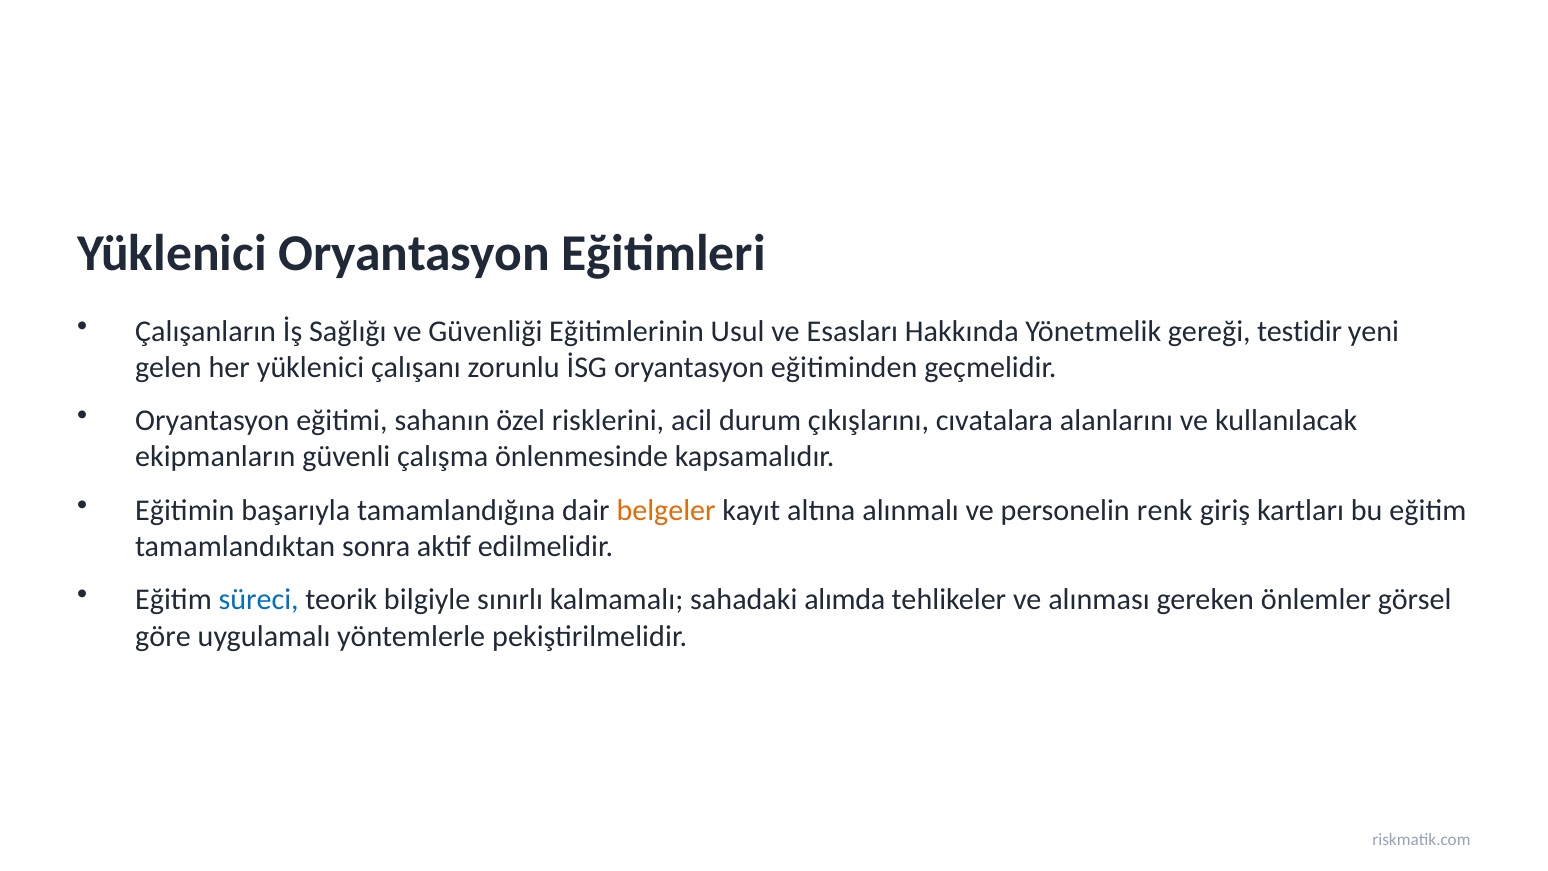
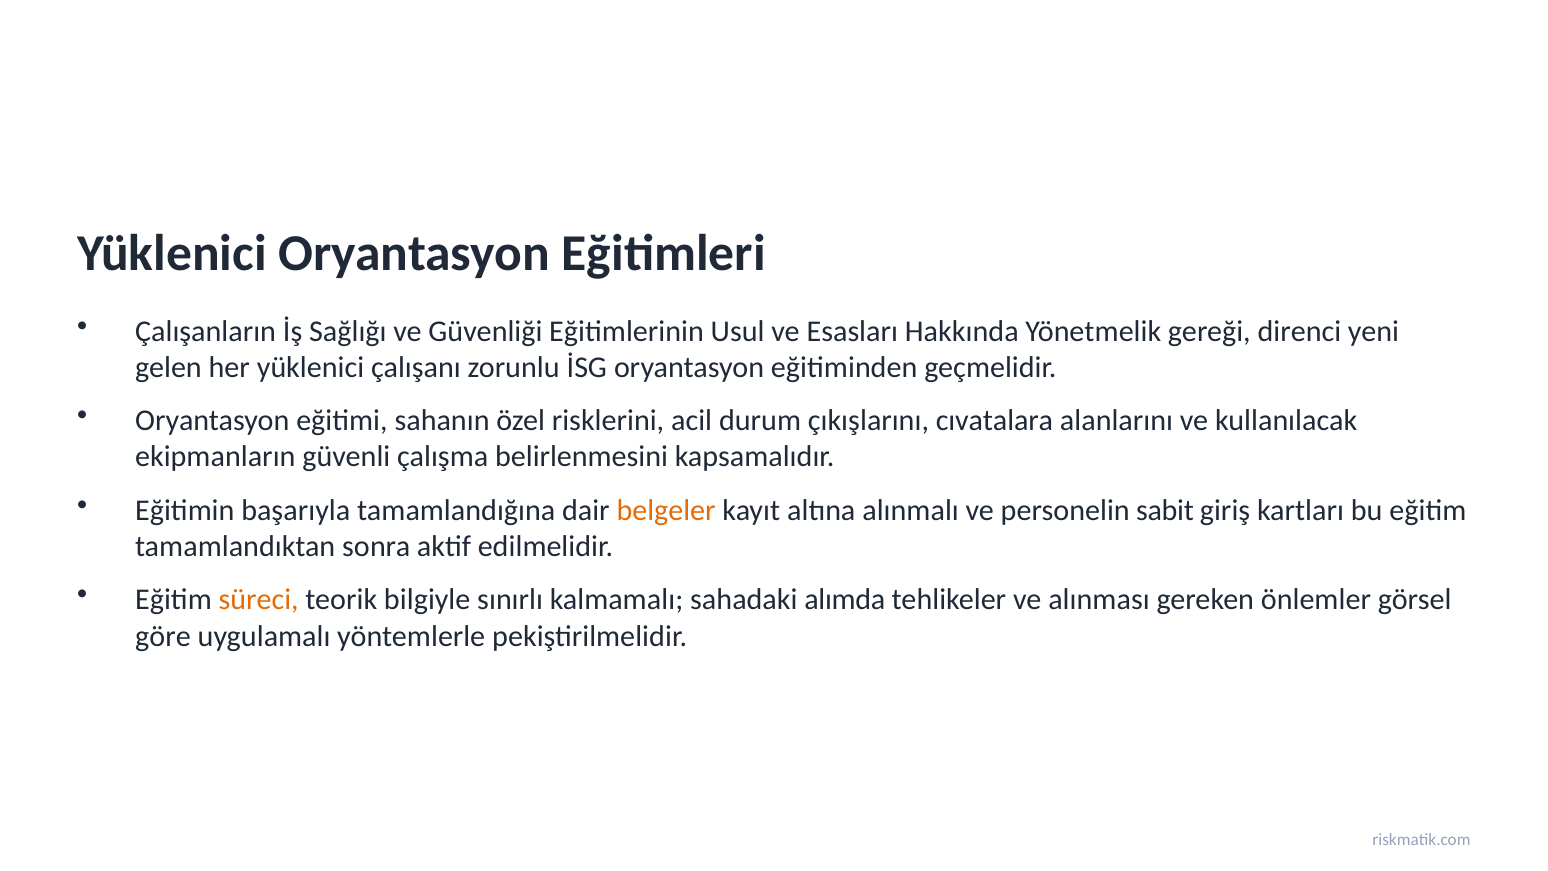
testidir: testidir -> direnci
önlenmesinde: önlenmesinde -> belirlenmesini
renk: renk -> sabit
süreci colour: blue -> orange
